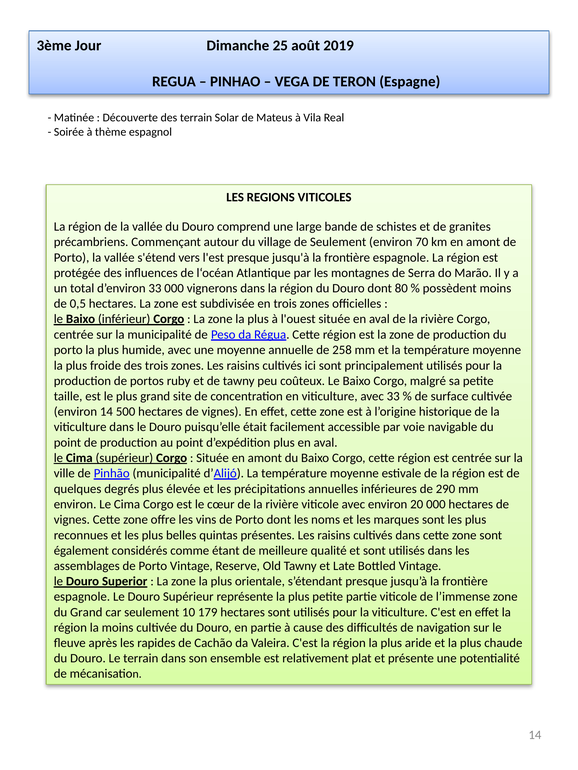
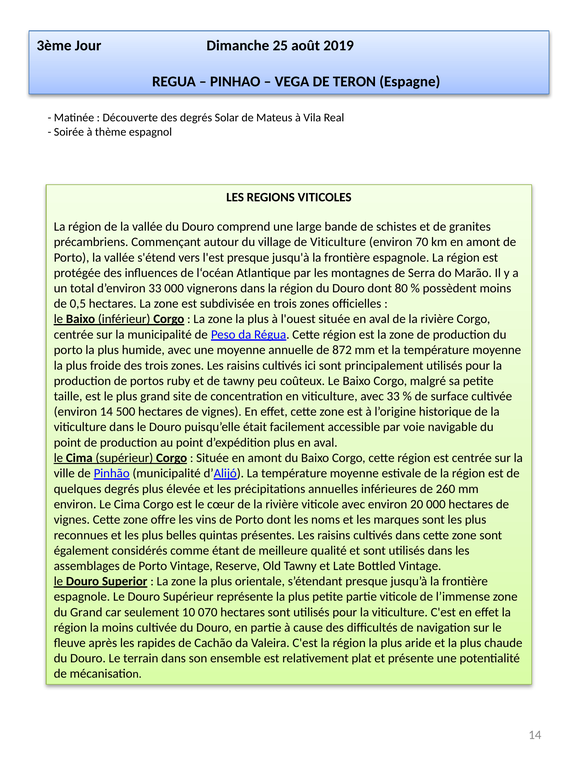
des terrain: terrain -> degrés
de Seulement: Seulement -> Viticulture
258: 258 -> 872
290: 290 -> 260
179: 179 -> 070
